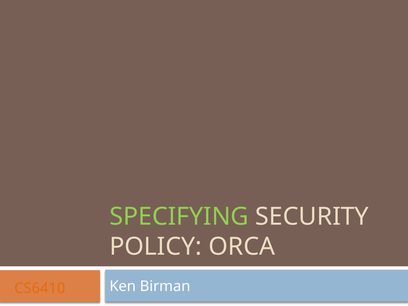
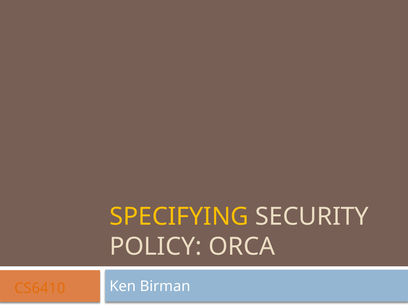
SPECIFYING colour: light green -> yellow
